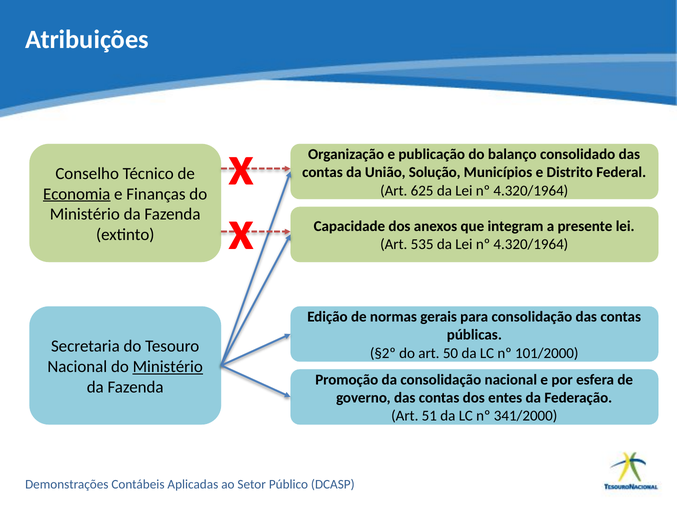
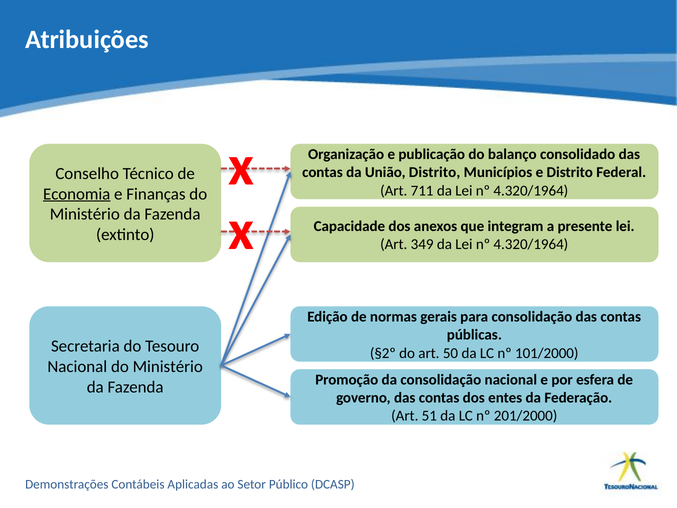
União Solução: Solução -> Distrito
625: 625 -> 711
535: 535 -> 349
Ministério at (168, 366) underline: present -> none
341/2000: 341/2000 -> 201/2000
